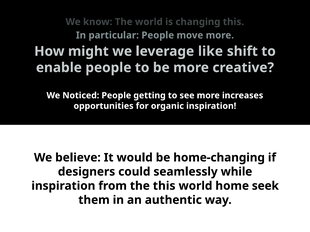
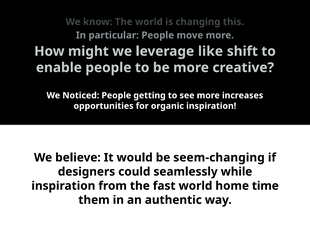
home-changing: home-changing -> seem-changing
the this: this -> fast
seek: seek -> time
